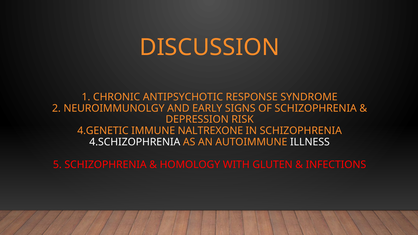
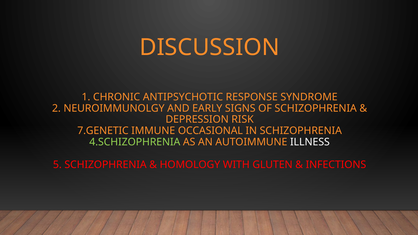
4.GENETIC: 4.GENETIC -> 7.GENETIC
NALTREXONE: NALTREXONE -> OCCASIONAL
4.SCHIZOPHRENIA colour: white -> light green
